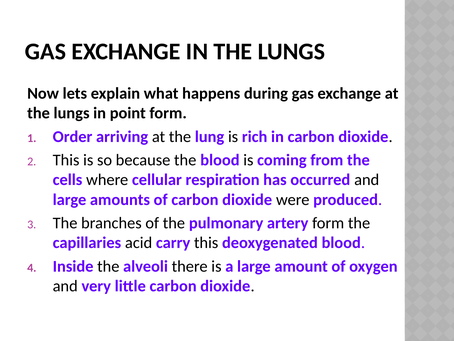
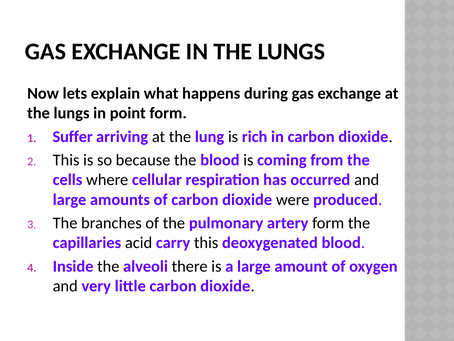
Order: Order -> Suffer
